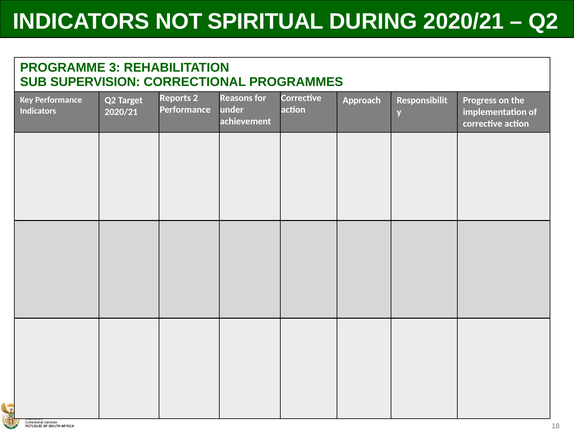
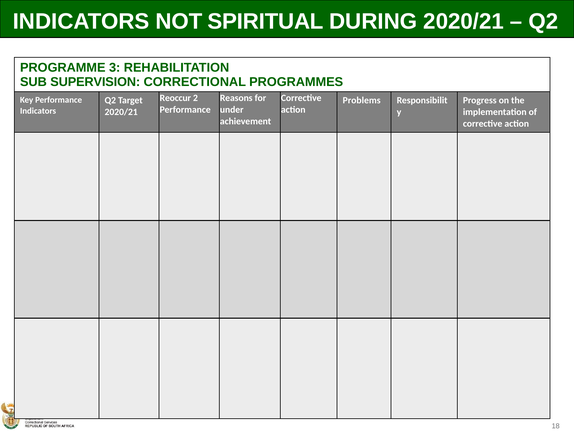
Reports: Reports -> Reoccur
Approach: Approach -> Problems
